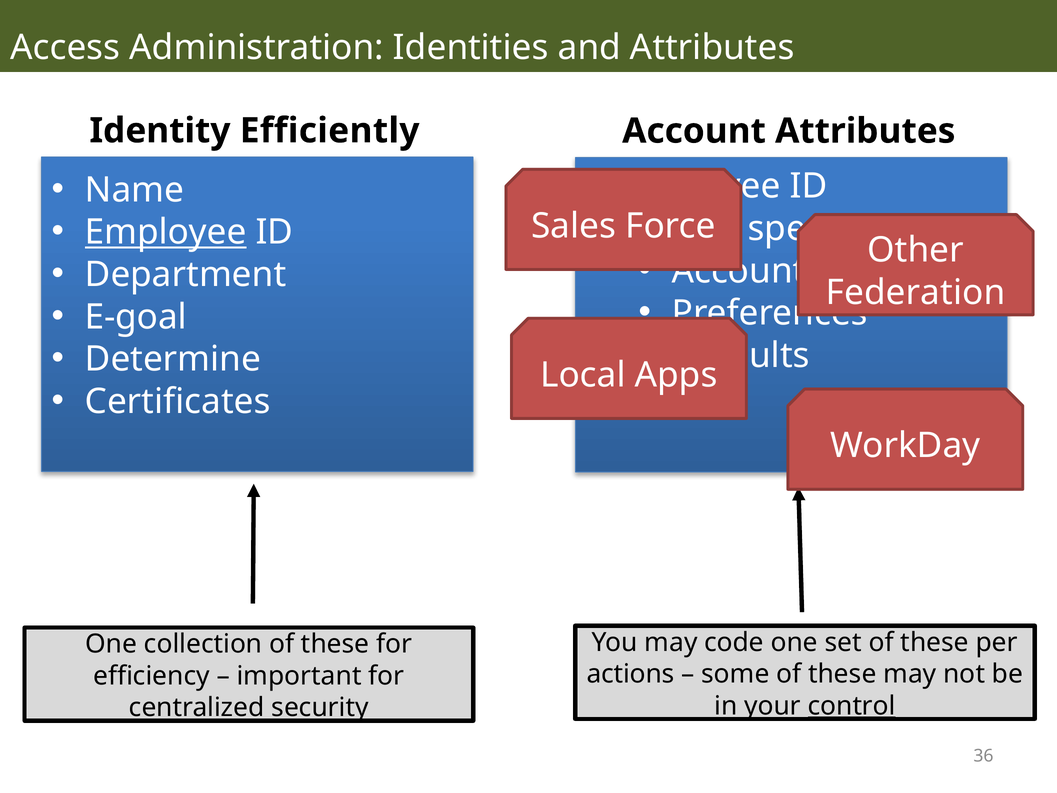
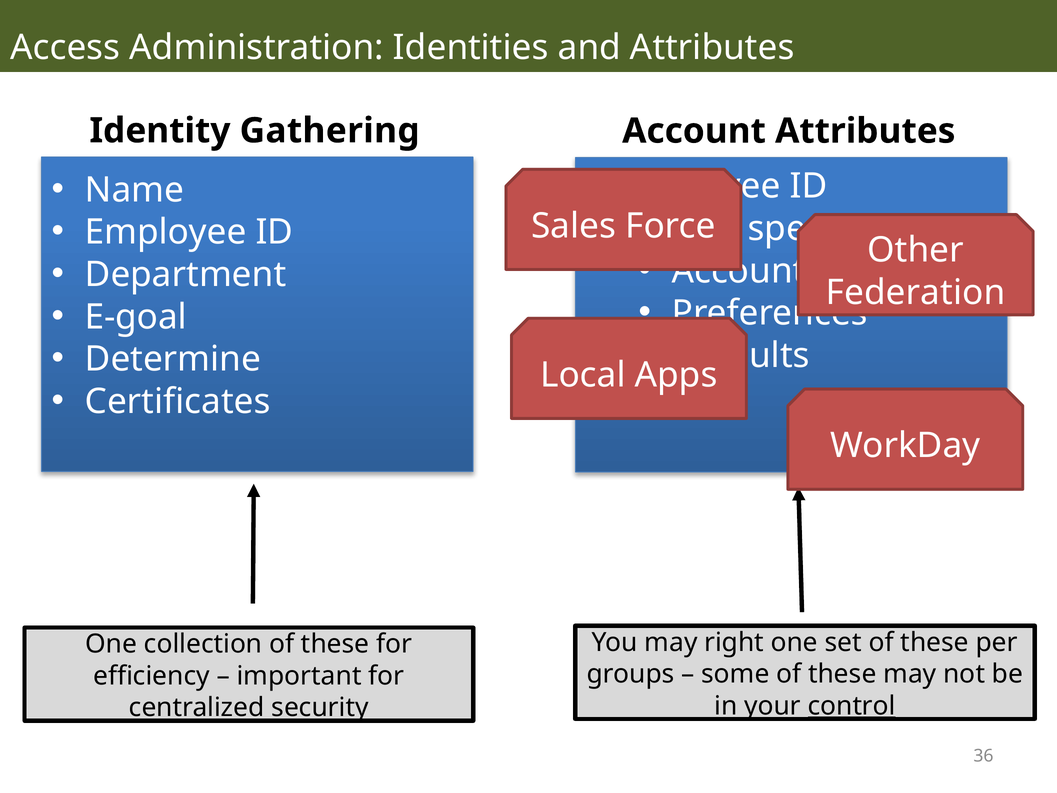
Efficiently: Efficiently -> Gathering
Employee at (166, 232) underline: present -> none
code: code -> right
actions: actions -> groups
